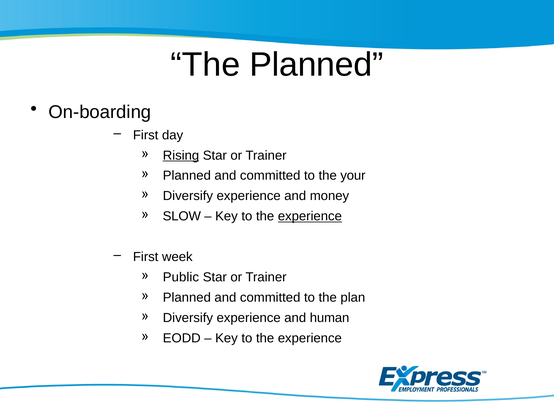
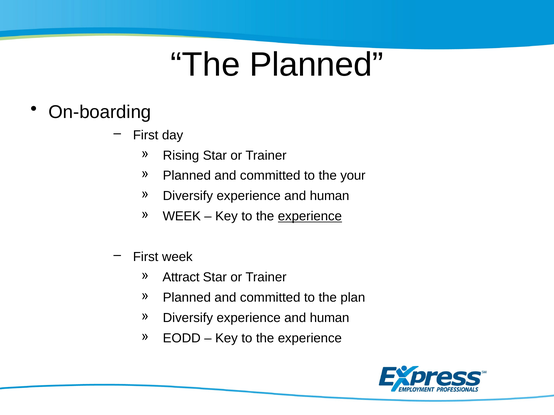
Rising underline: present -> none
money at (329, 196): money -> human
SLOW at (182, 217): SLOW -> WEEK
Public: Public -> Attract
